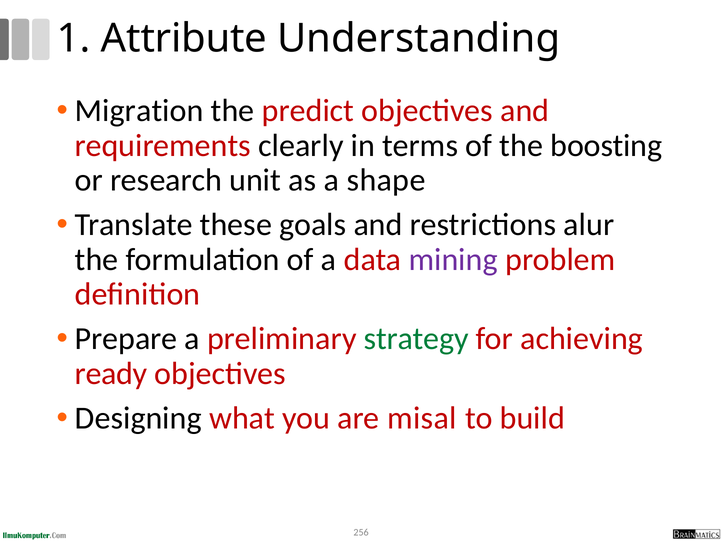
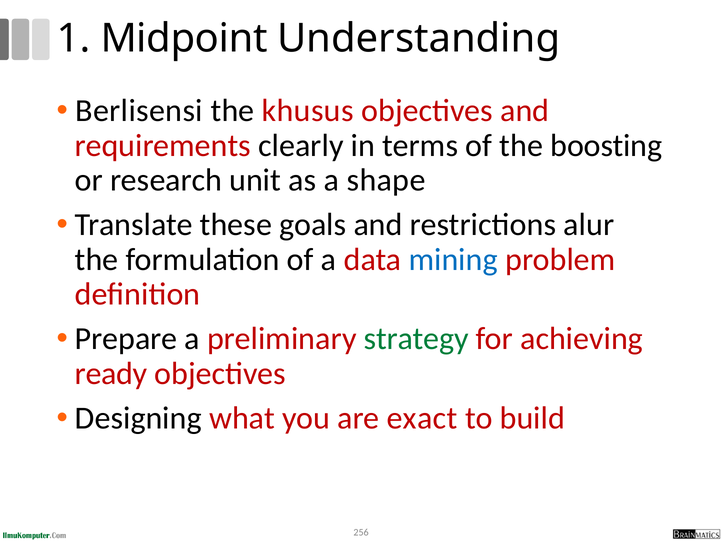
Attribute: Attribute -> Midpoint
Migration: Migration -> Berlisensi
predict: predict -> khusus
mining colour: purple -> blue
misal: misal -> exact
